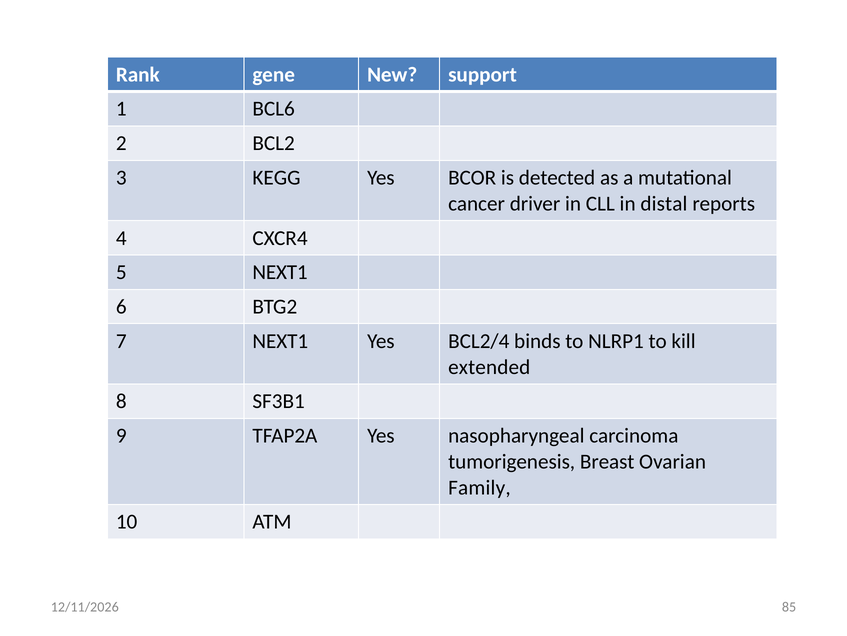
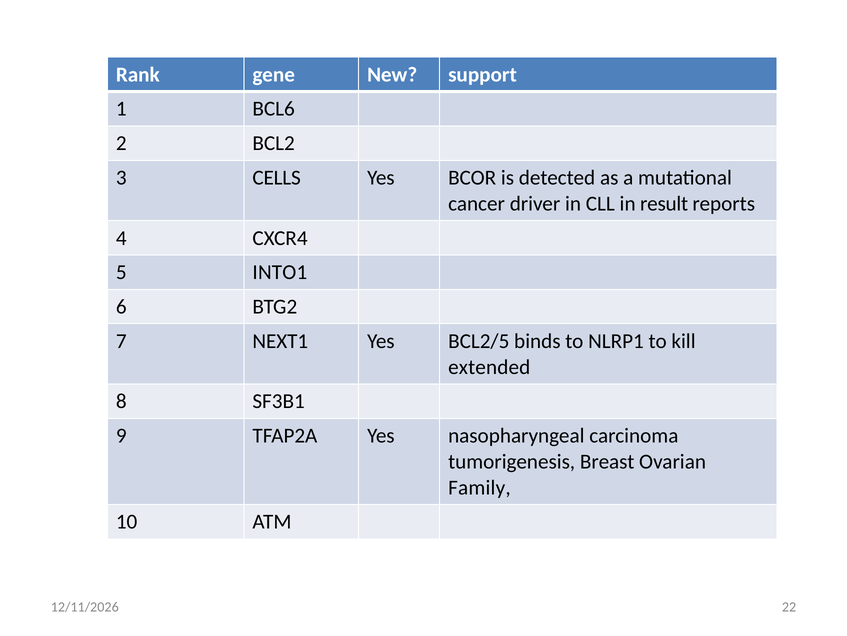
KEGG: KEGG -> CELLS
distal: distal -> result
5 NEXT1: NEXT1 -> INTO1
BCL2/4: BCL2/4 -> BCL2/5
85: 85 -> 22
